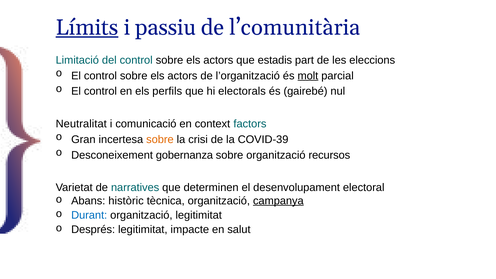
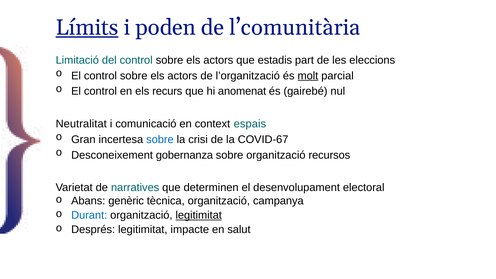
passiu: passiu -> poden
perfils: perfils -> recurs
electorals: electorals -> anomenat
factors: factors -> espais
sobre at (160, 139) colour: orange -> blue
COVID-39: COVID-39 -> COVID-67
històric: històric -> genèric
campanya underline: present -> none
legitimitat at (199, 215) underline: none -> present
